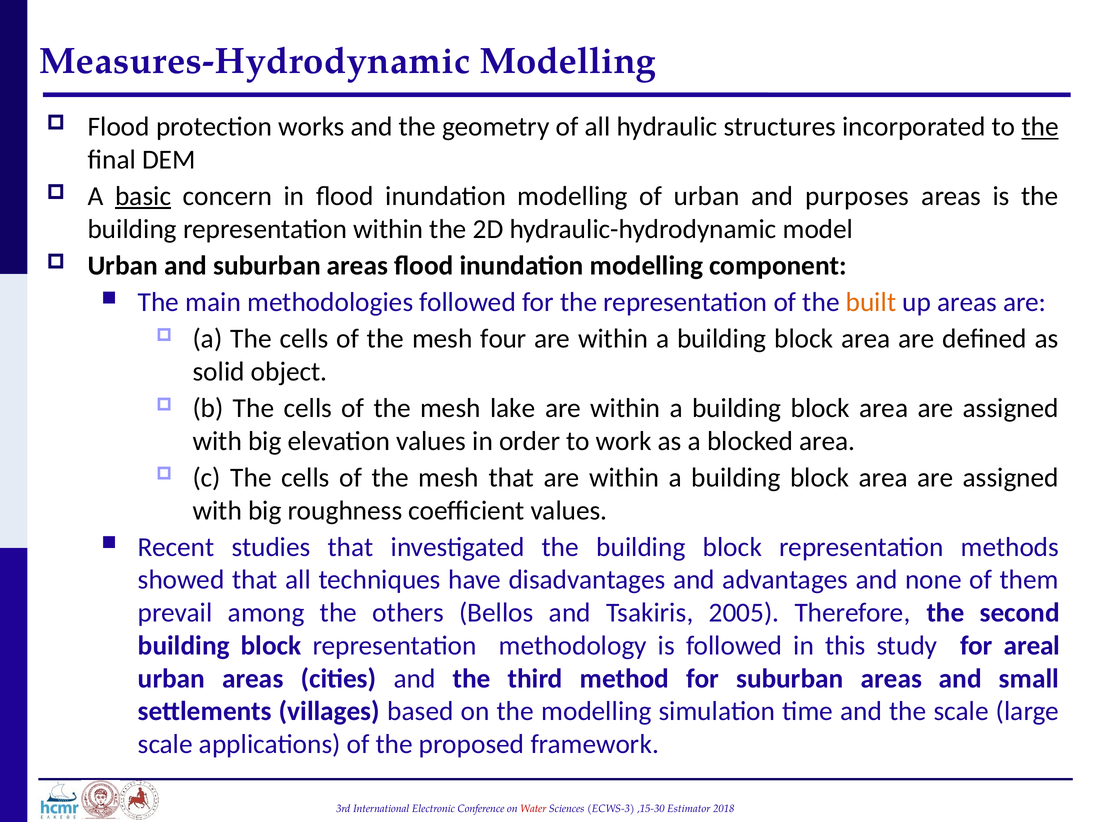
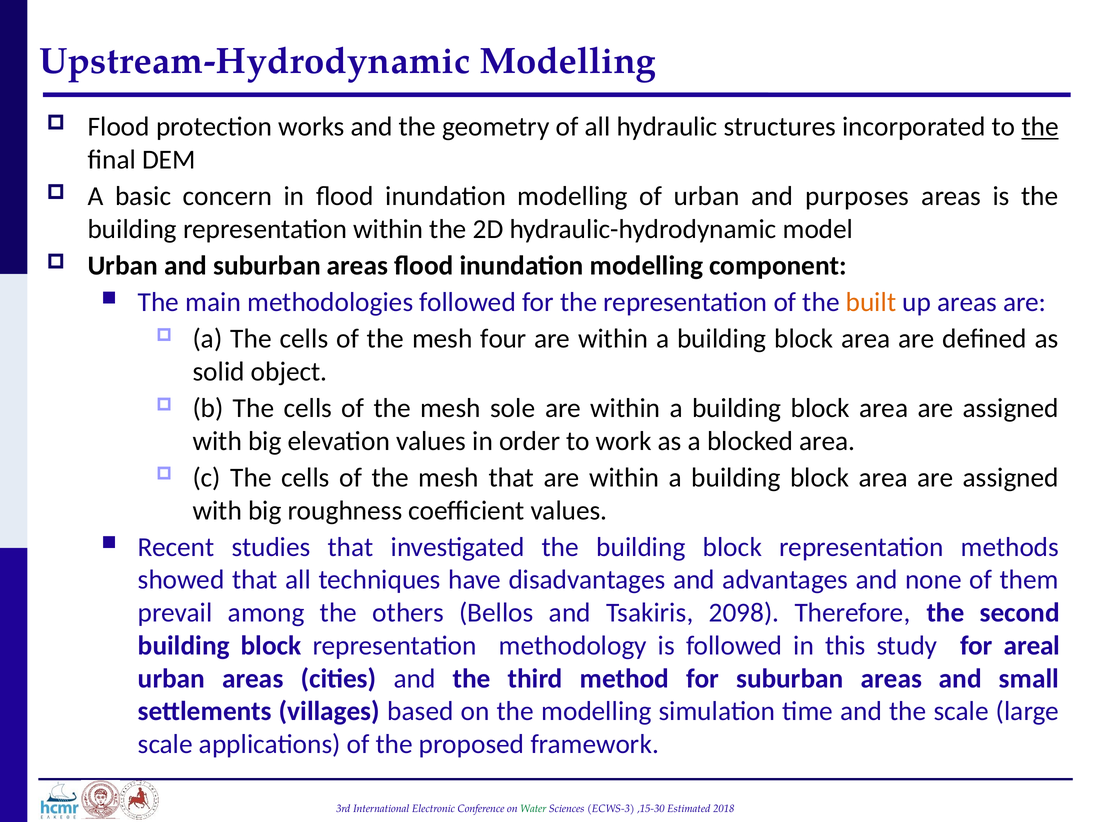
Measures-Hydrodynamic: Measures-Hydrodynamic -> Upstream-Hydrodynamic
basic underline: present -> none
lake: lake -> sole
2005: 2005 -> 2098
Water colour: red -> green
Estimator: Estimator -> Estimated
